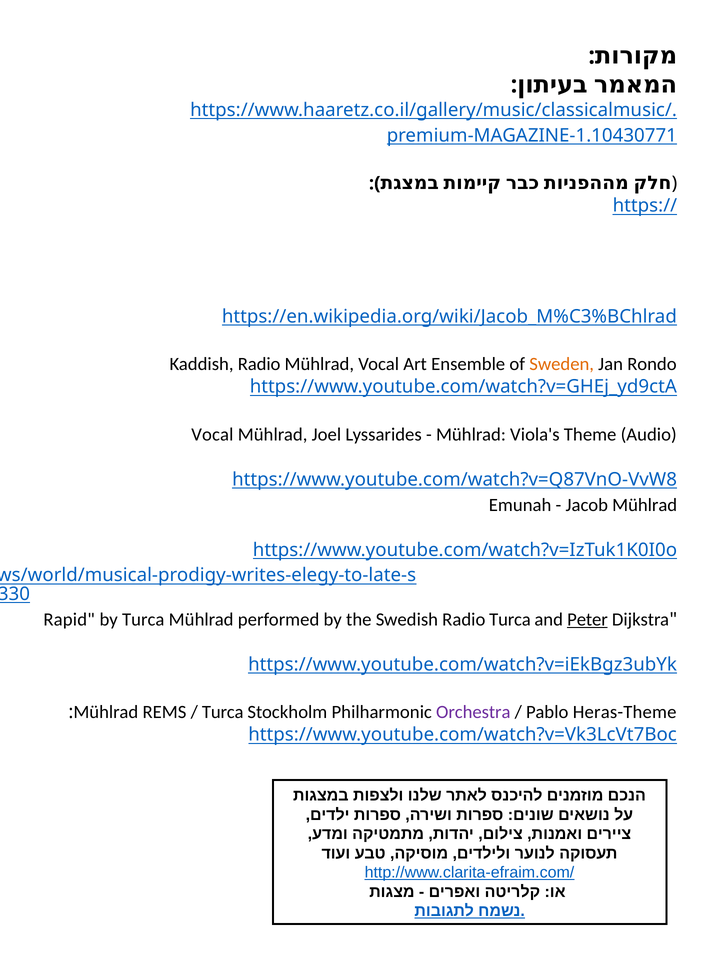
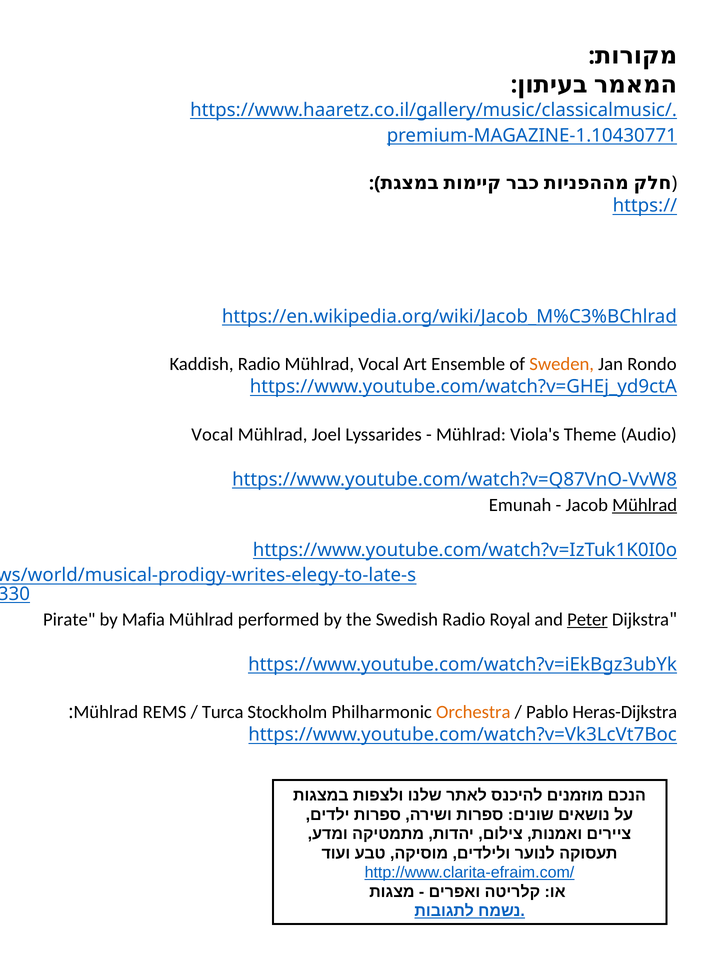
Mühlrad at (645, 505) underline: none -> present
Rapid: Rapid -> Pirate
by Turca: Turca -> Mafia
Radio Turca: Turca -> Royal
Orchestra colour: purple -> orange
Heras-Theme: Heras-Theme -> Heras-Dijkstra
